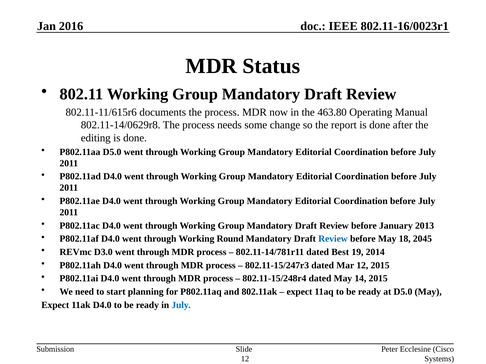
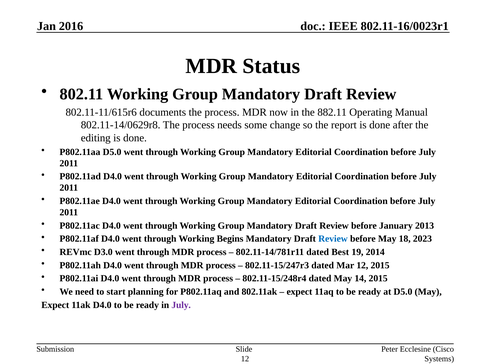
463.80: 463.80 -> 882.11
Round: Round -> Begins
2045: 2045 -> 2023
July at (181, 305) colour: blue -> purple
